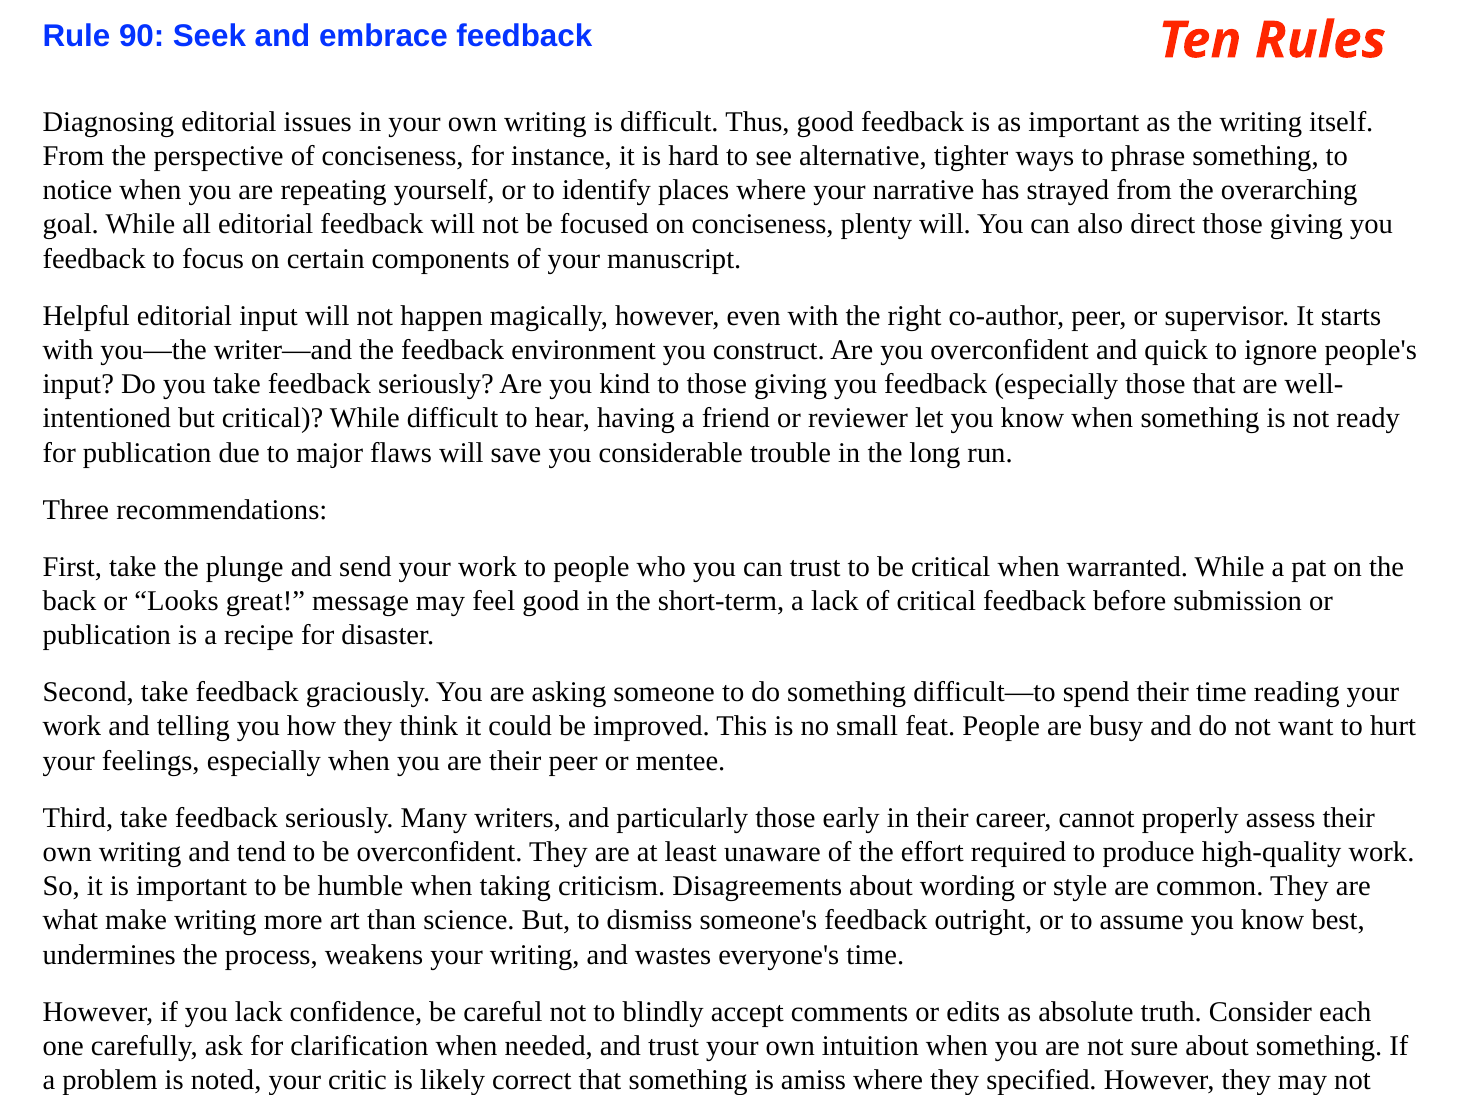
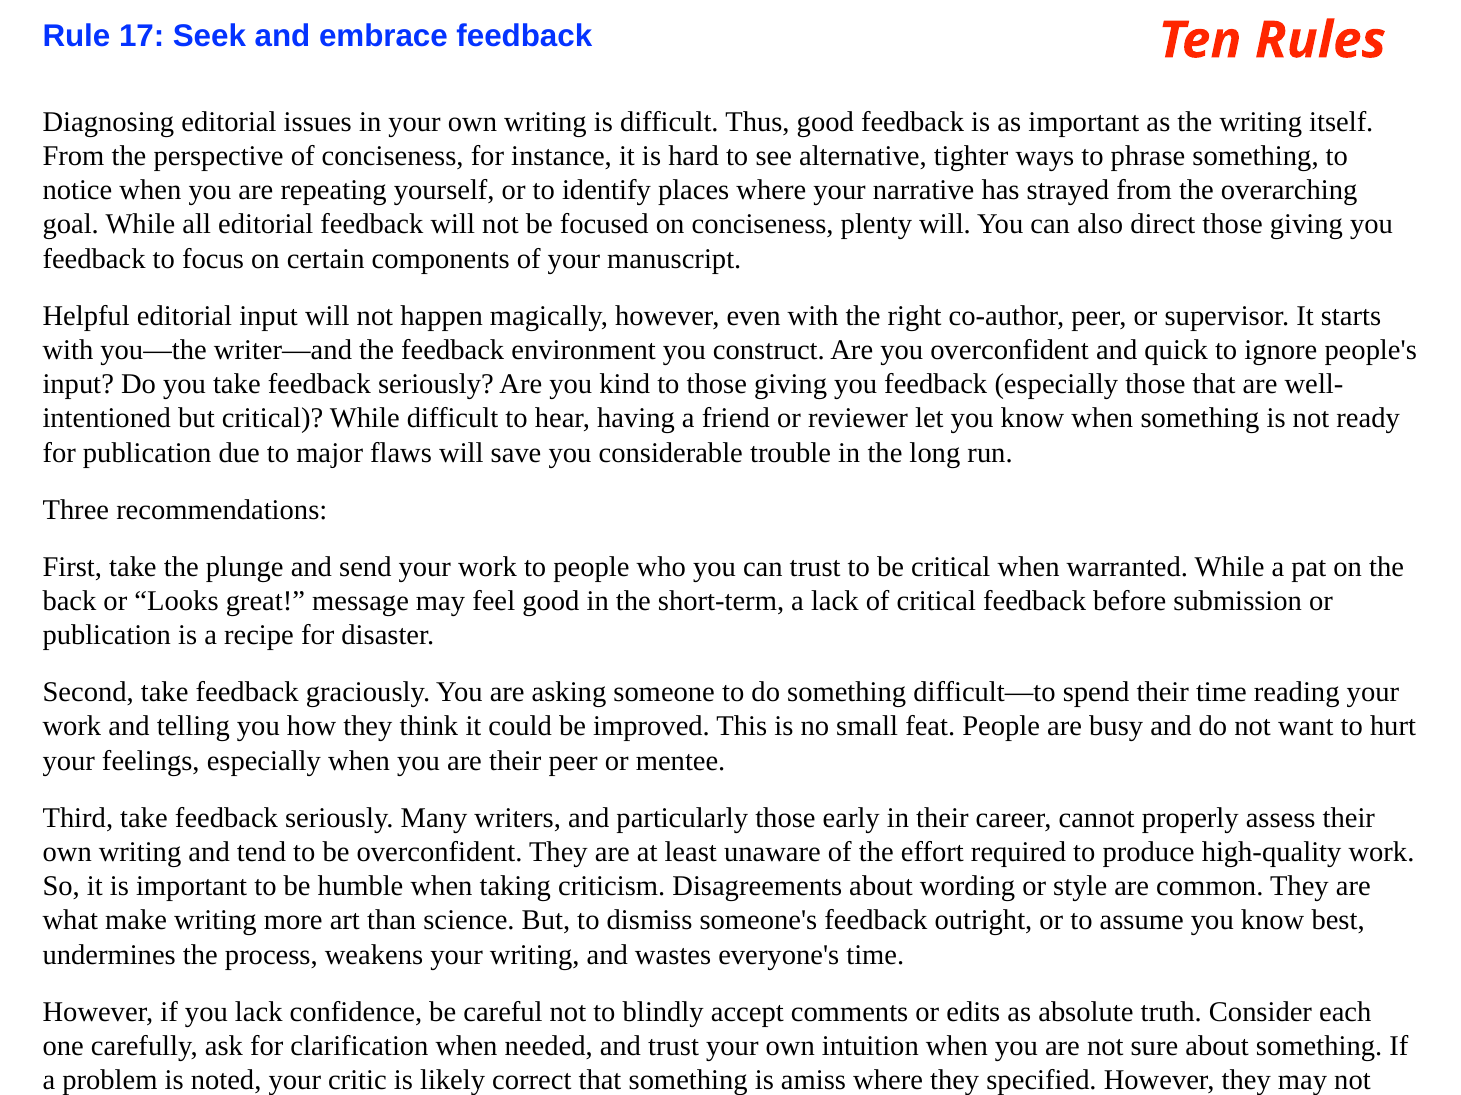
90: 90 -> 17
